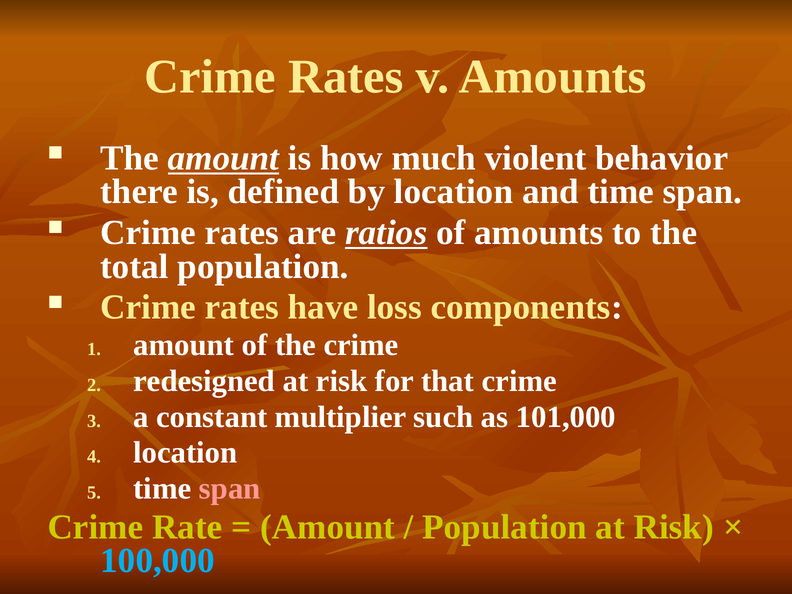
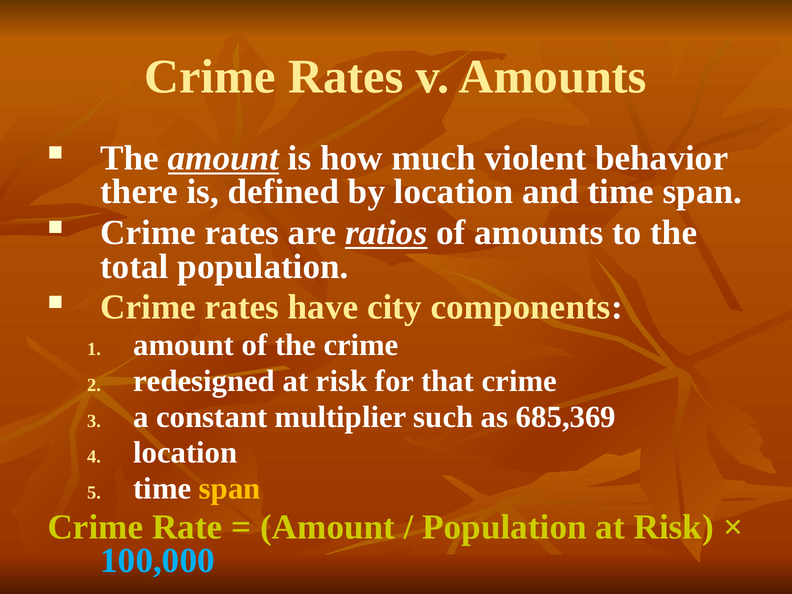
loss: loss -> city
101,000: 101,000 -> 685,369
span at (230, 488) colour: pink -> yellow
